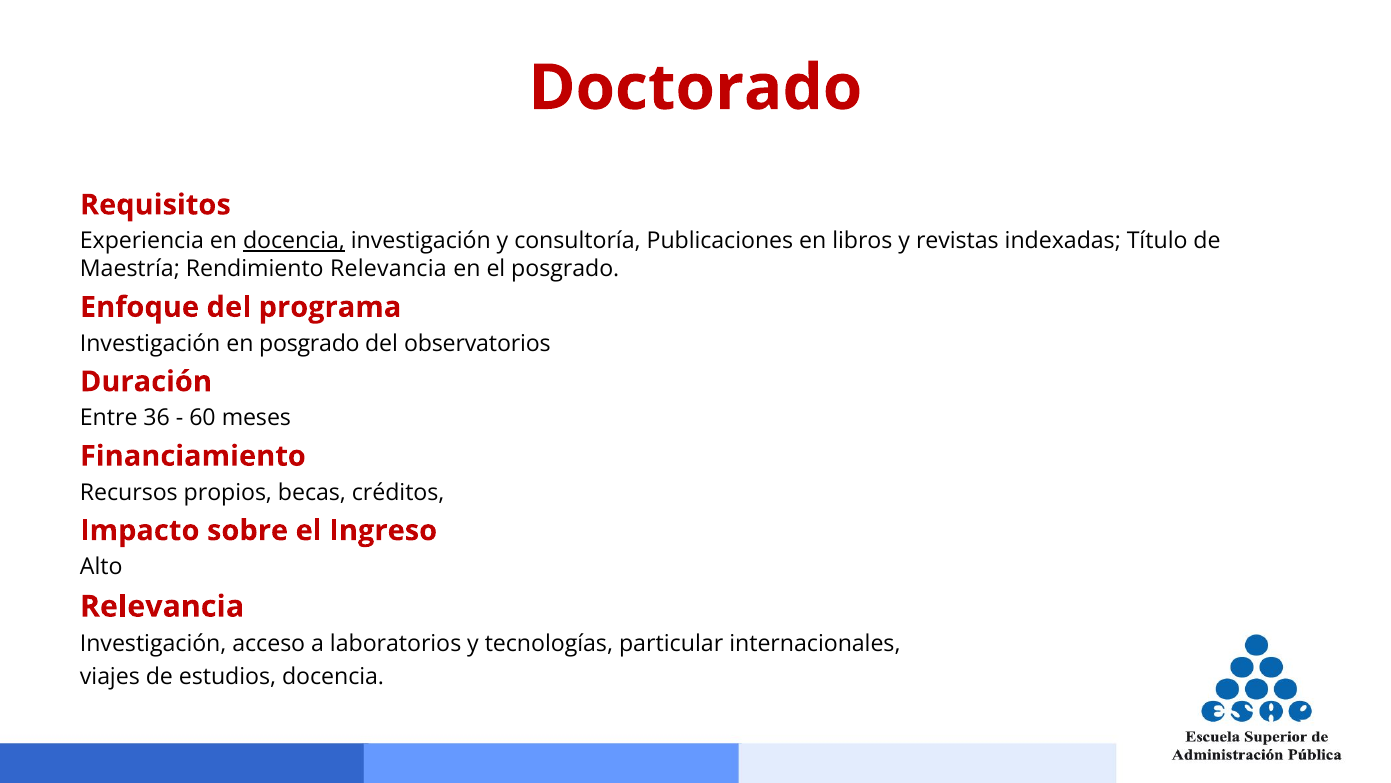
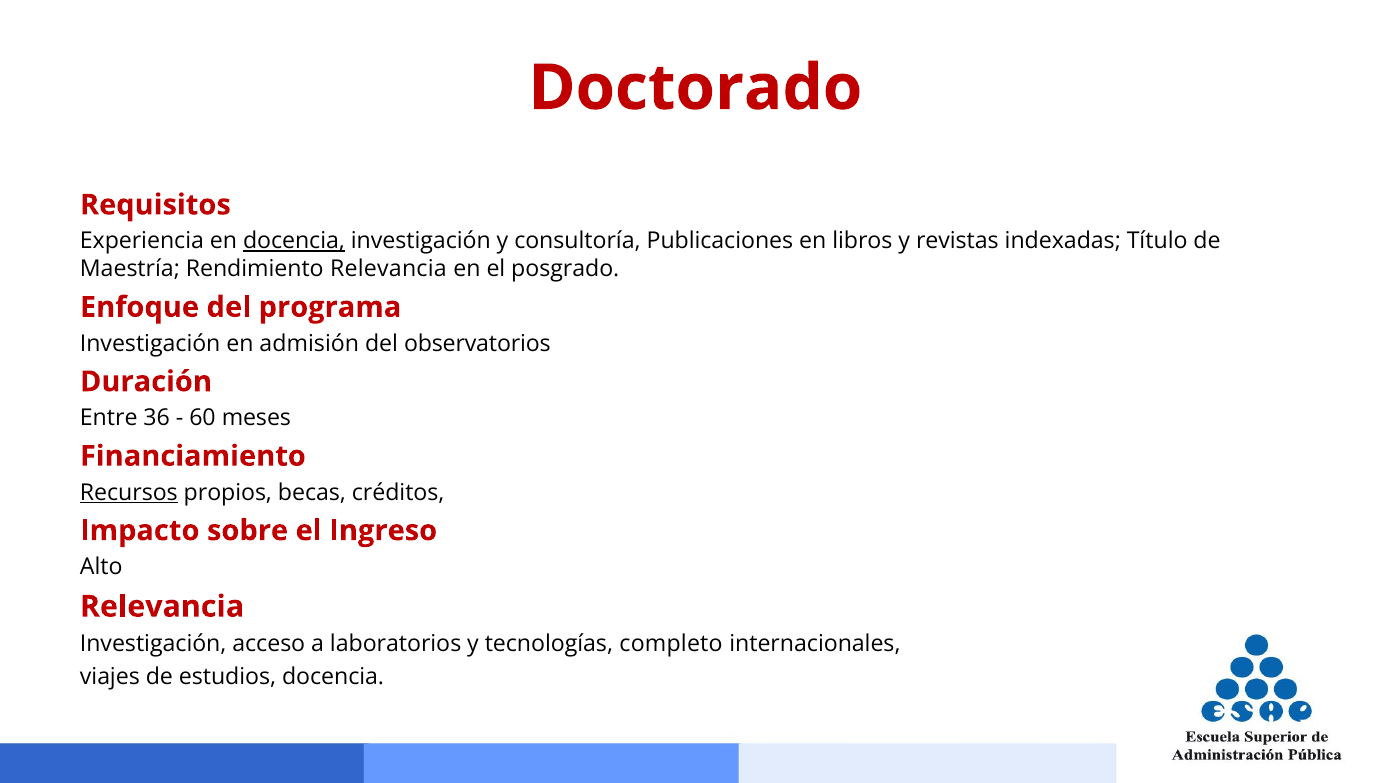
en posgrado: posgrado -> admisión
Recursos underline: none -> present
particular: particular -> completo
